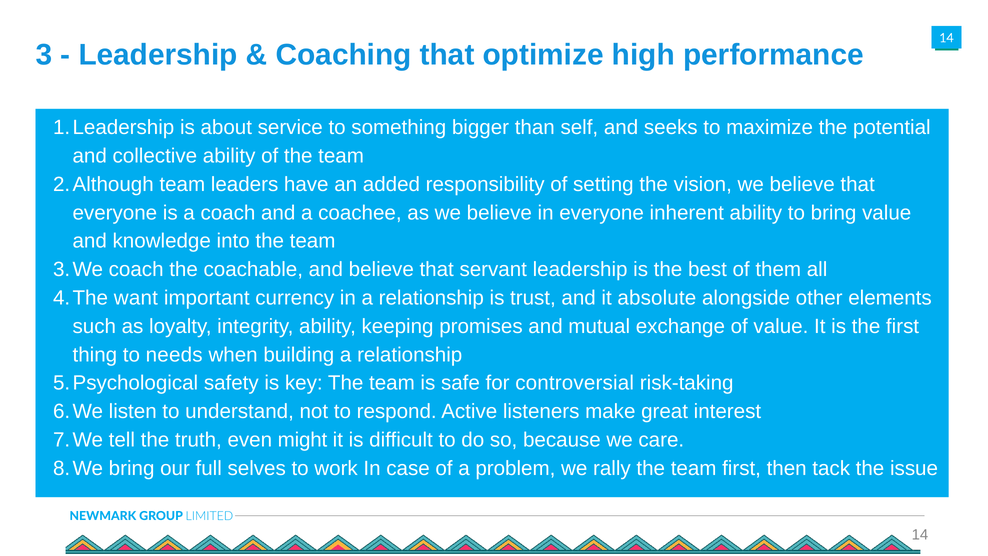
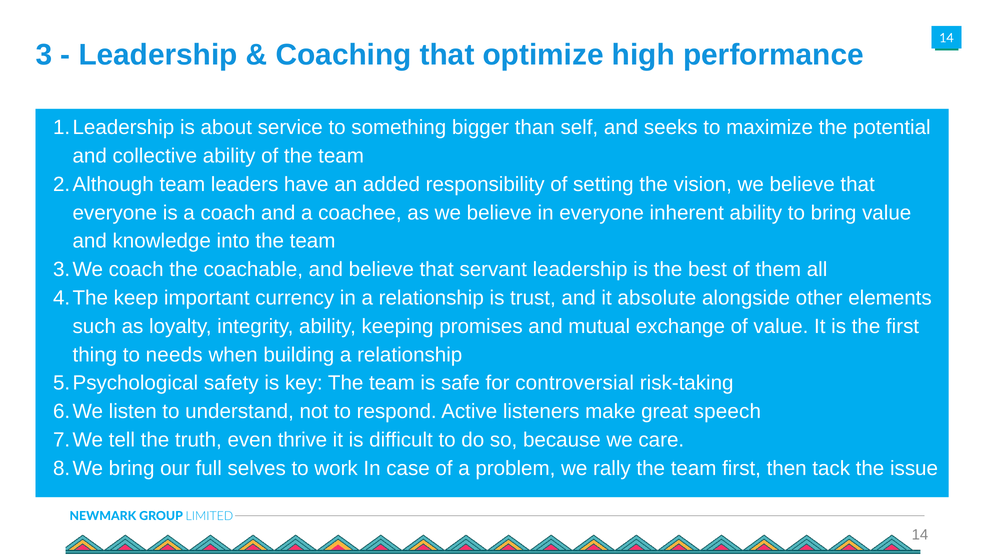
want: want -> keep
interest: interest -> speech
might: might -> thrive
